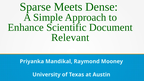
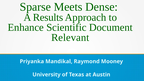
Simple: Simple -> Results
